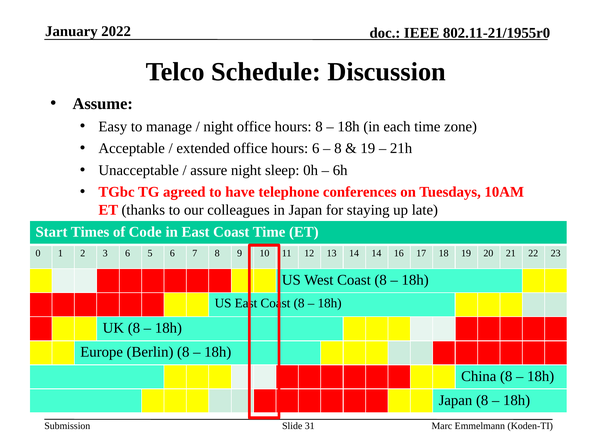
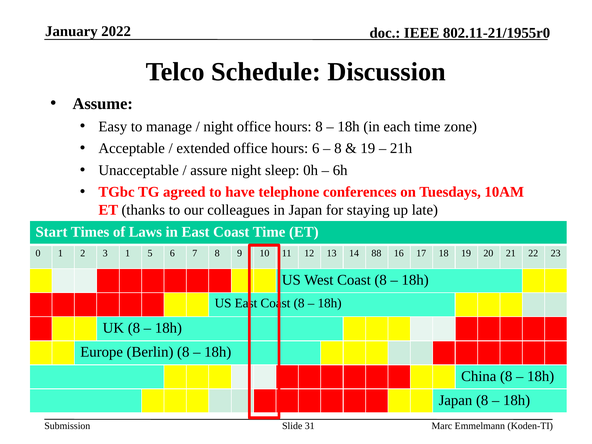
Code: Code -> Laws
3 6: 6 -> 1
14 14: 14 -> 88
